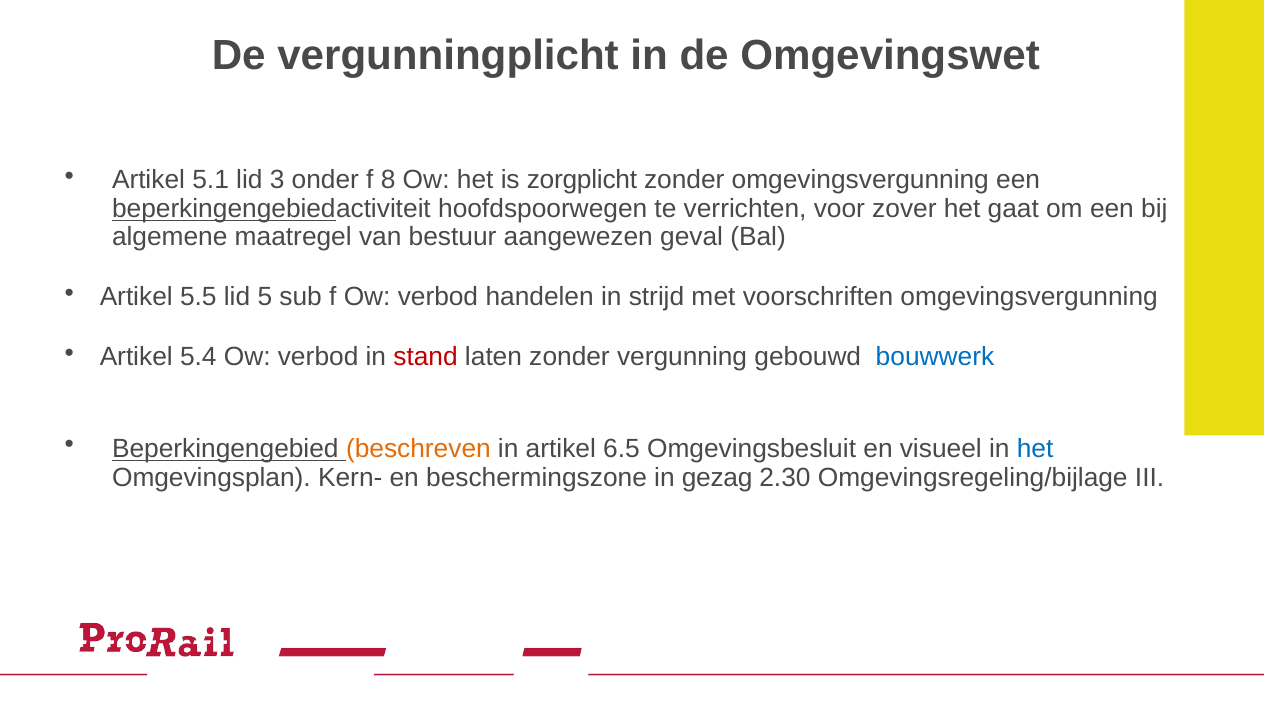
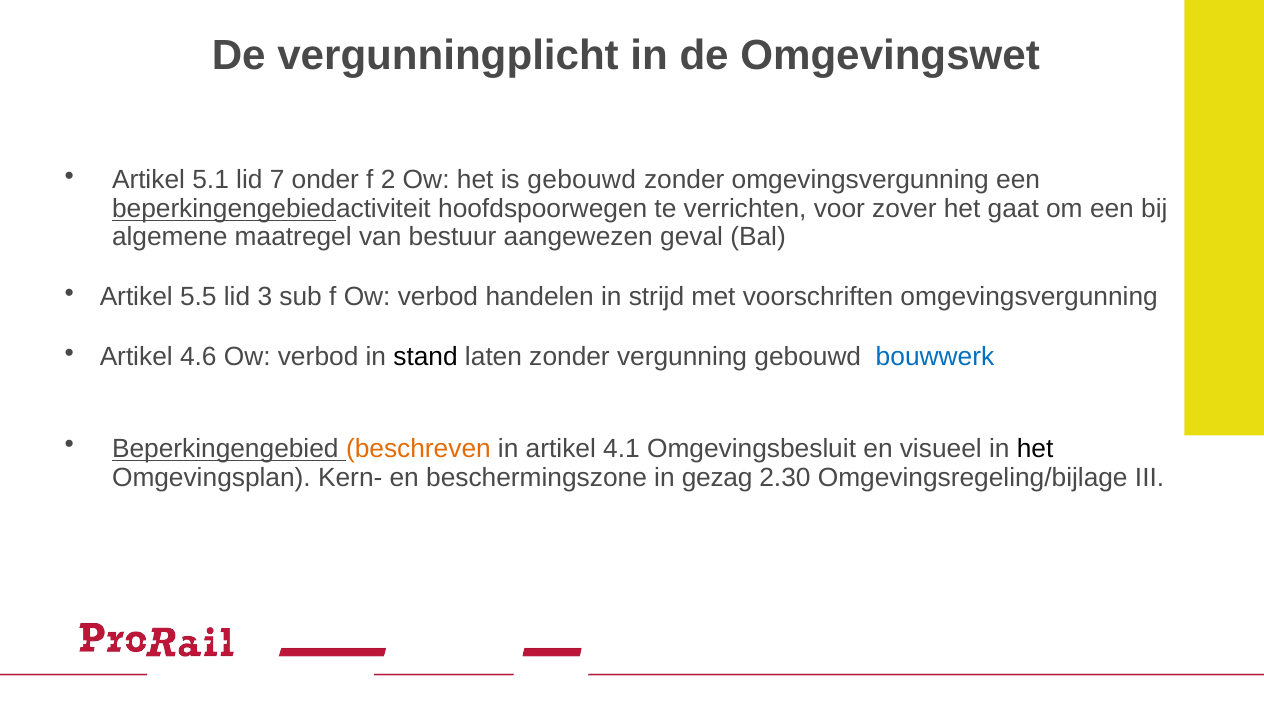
3: 3 -> 7
8: 8 -> 2
is zorgplicht: zorgplicht -> gebouwd
5: 5 -> 3
5.4: 5.4 -> 4.6
stand colour: red -> black
6.5: 6.5 -> 4.1
het at (1035, 449) colour: blue -> black
